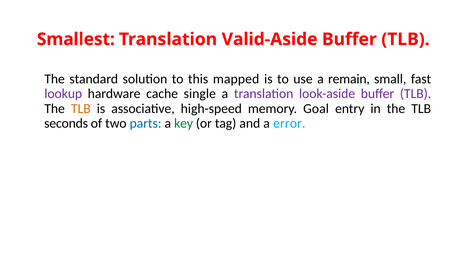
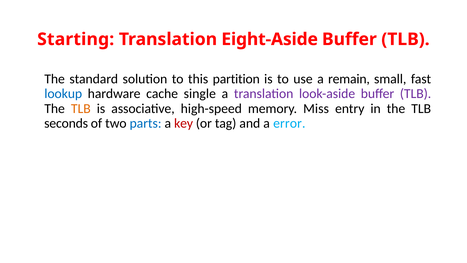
Smallest: Smallest -> Starting
Valid-Aside: Valid-Aside -> Eight-Aside
mapped: mapped -> partition
lookup colour: purple -> blue
Goal: Goal -> Miss
key colour: green -> red
